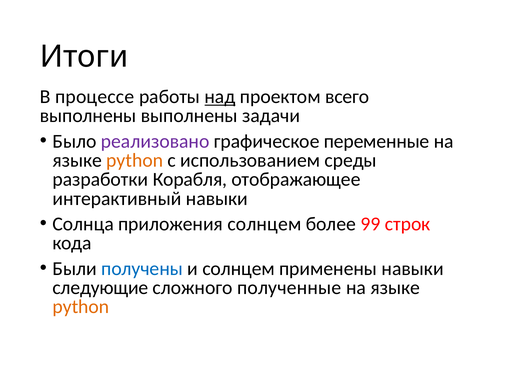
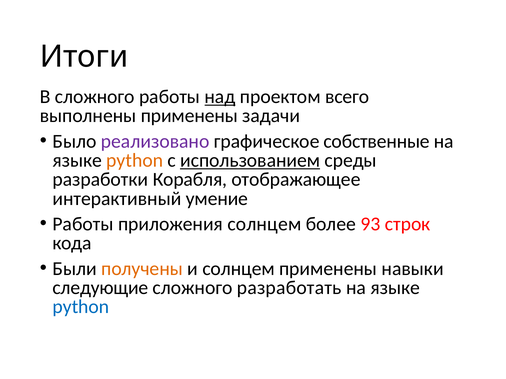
В процессе: процессе -> сложного
выполнены выполнены: выполнены -> применены
переменные: переменные -> собственные
использованием underline: none -> present
интерактивный навыки: навыки -> умение
Солнца at (83, 224): Солнца -> Работы
99: 99 -> 93
получены colour: blue -> orange
полученные: полученные -> разработать
python at (81, 307) colour: orange -> blue
